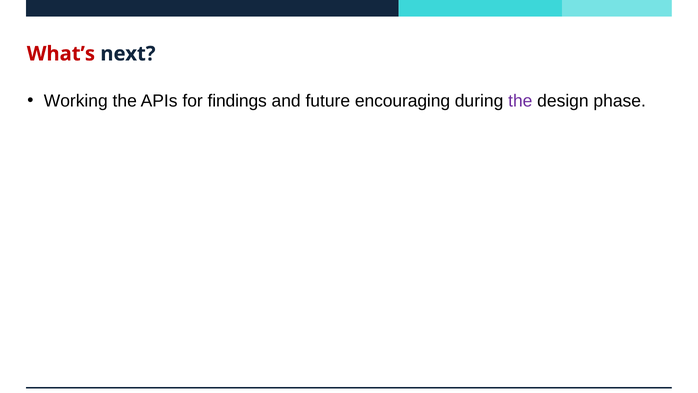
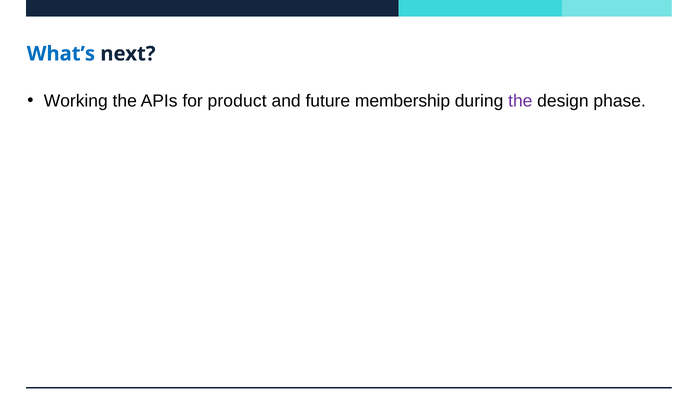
What’s colour: red -> blue
findings: findings -> product
encouraging: encouraging -> membership
